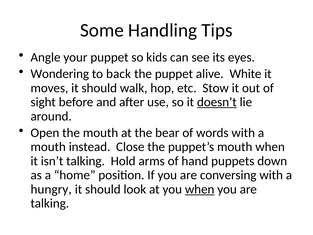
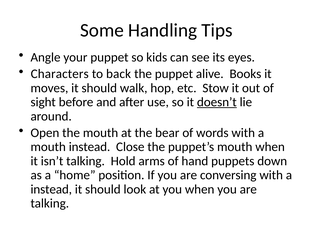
Wondering: Wondering -> Characters
White: White -> Books
hungry at (51, 189): hungry -> instead
when at (200, 189) underline: present -> none
